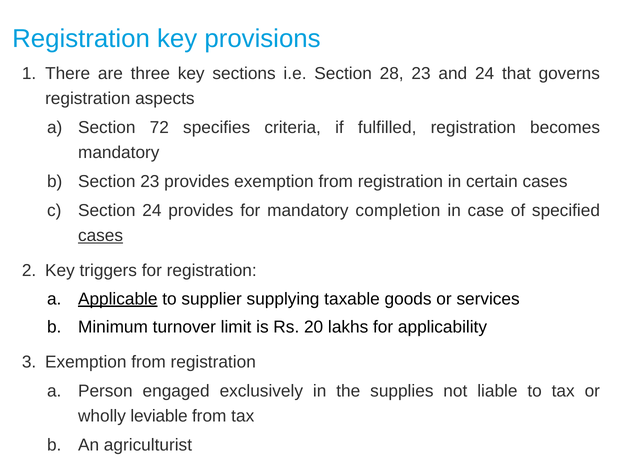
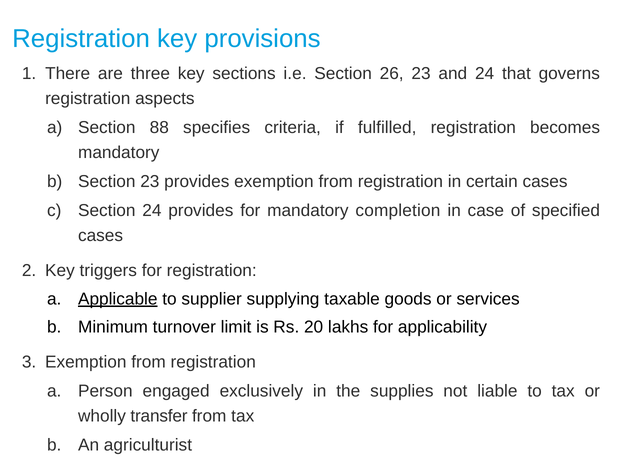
28: 28 -> 26
72: 72 -> 88
cases at (101, 235) underline: present -> none
leviable: leviable -> transfer
